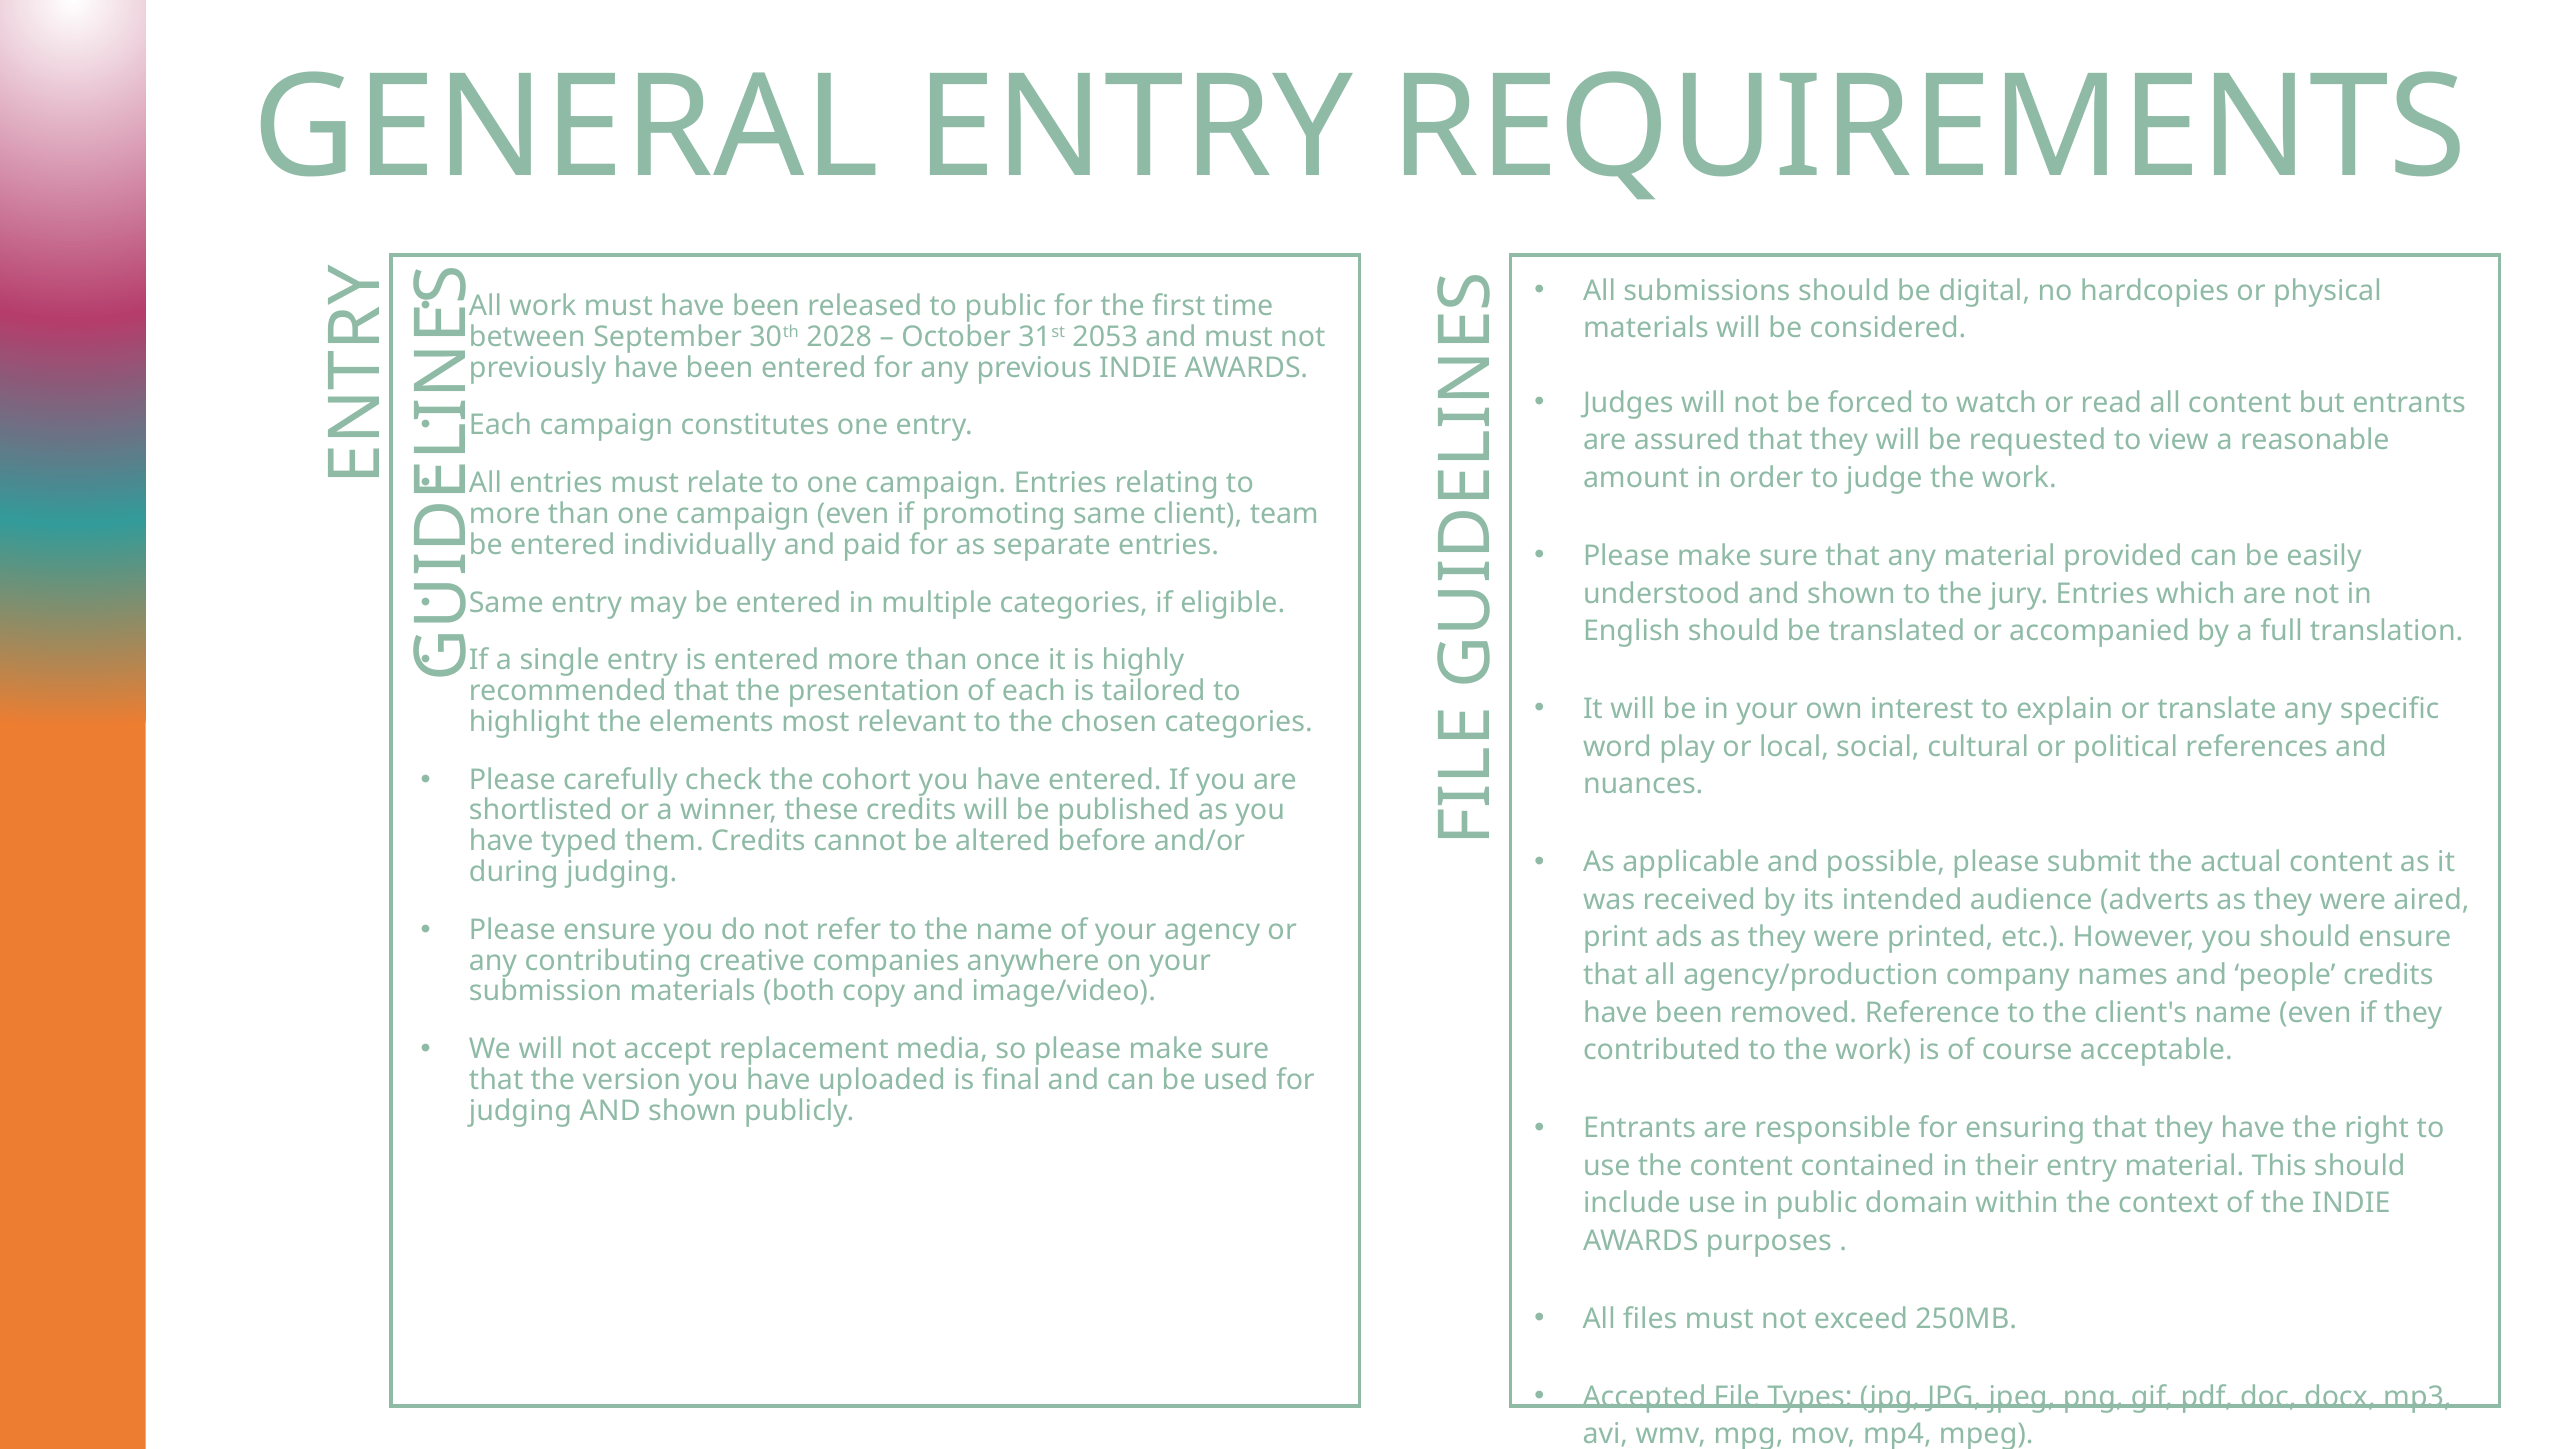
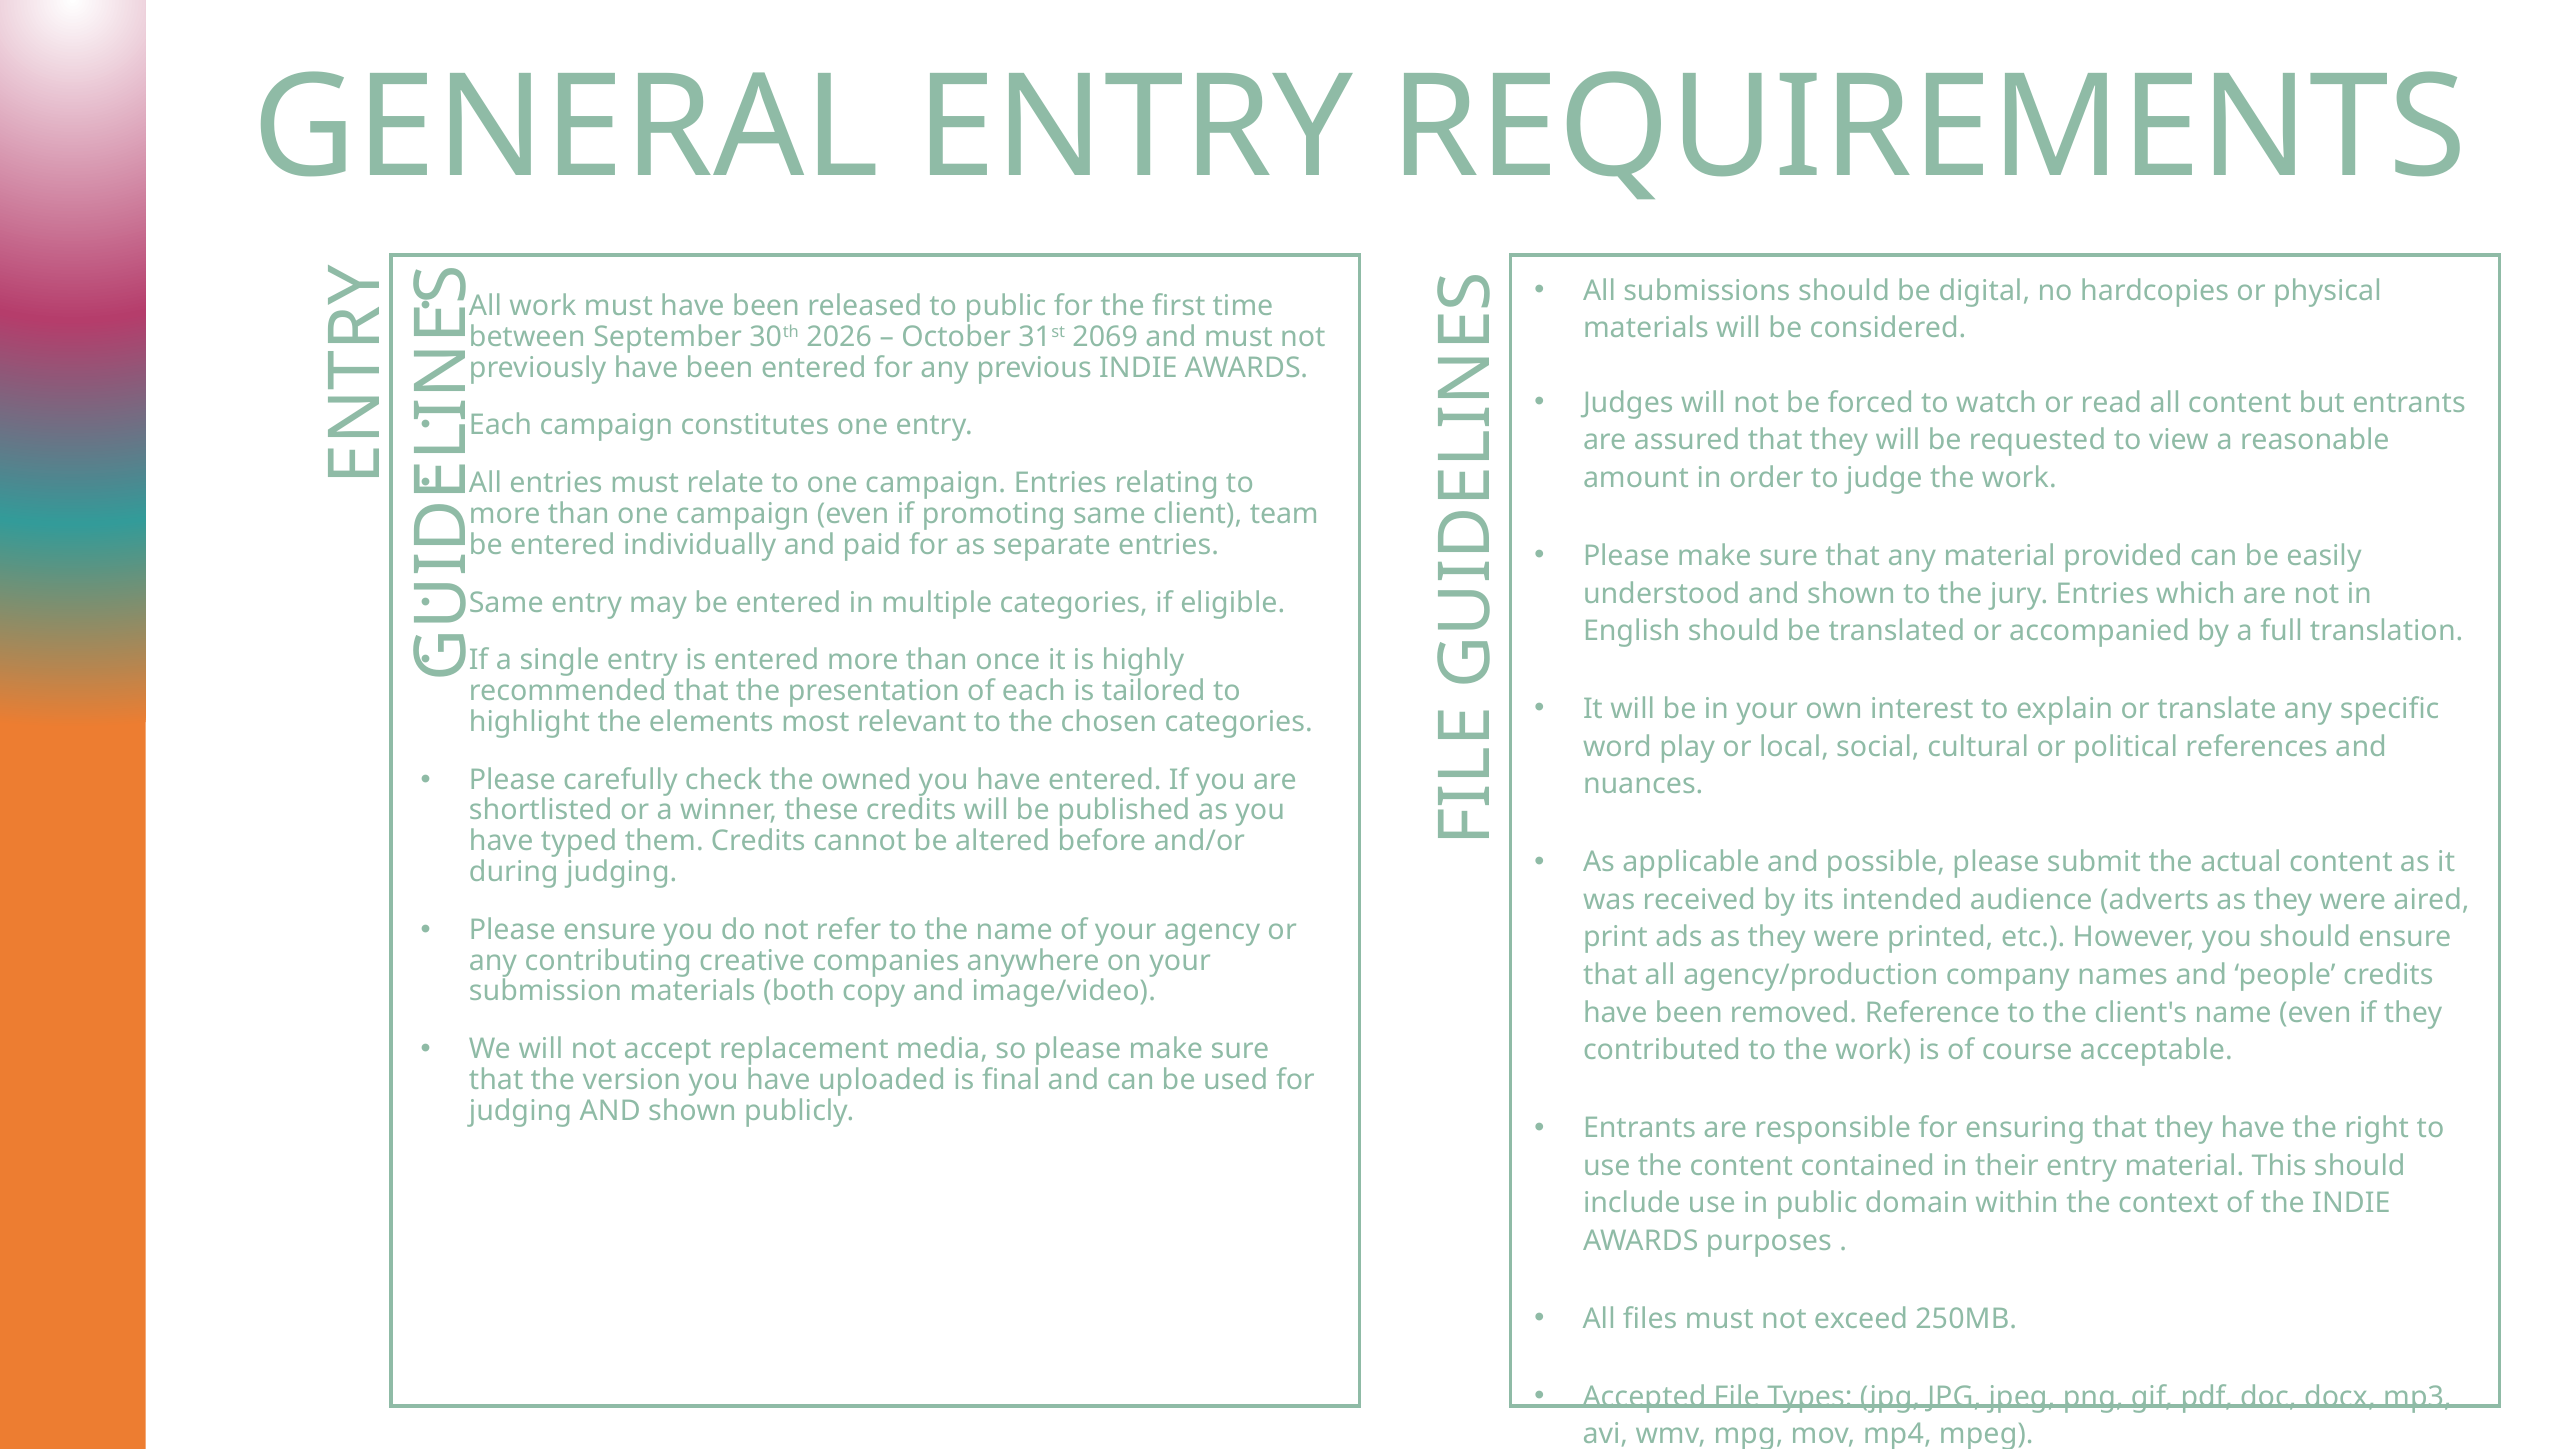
2028: 2028 -> 2026
2053: 2053 -> 2069
cohort: cohort -> owned
